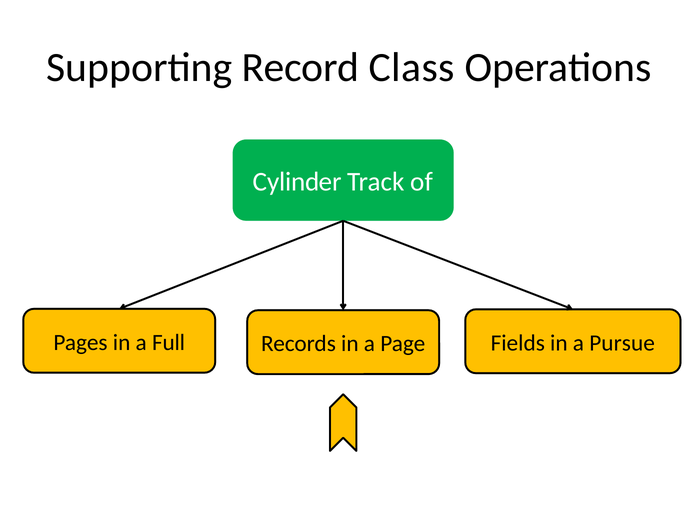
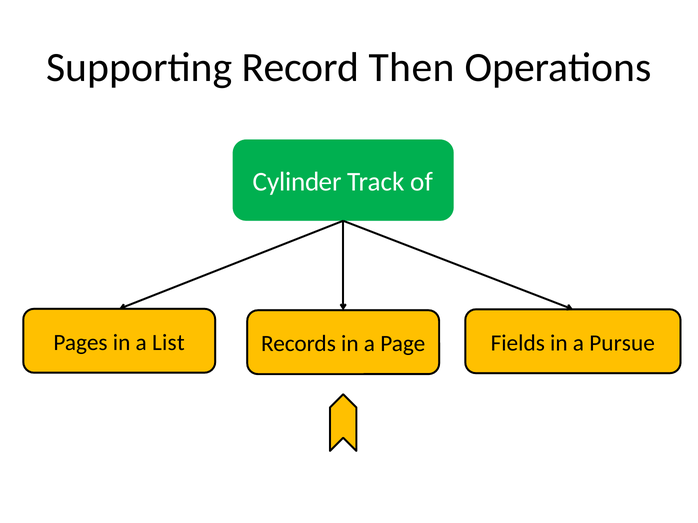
Class: Class -> Then
Full: Full -> List
